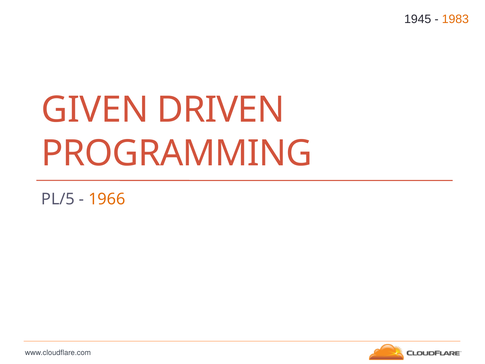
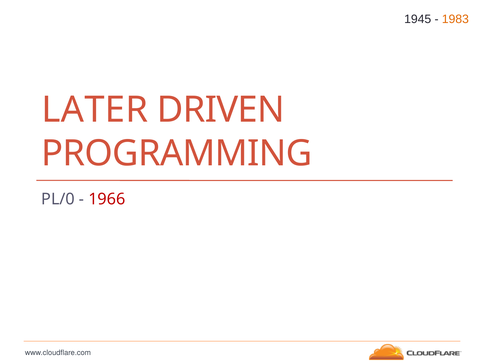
GIVEN: GIVEN -> LATER
PL/5: PL/5 -> PL/0
1966 colour: orange -> red
